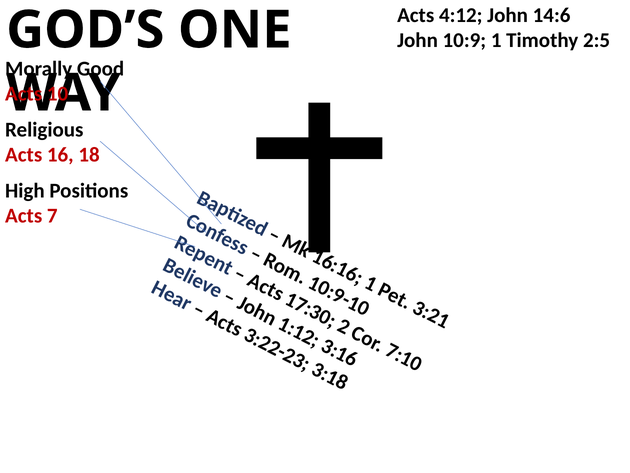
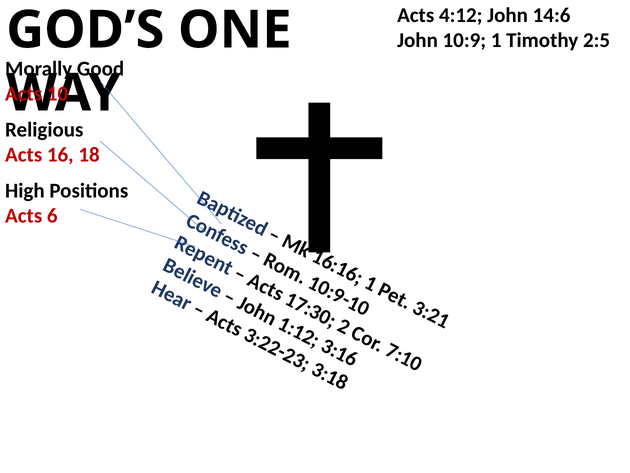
Acts 7: 7 -> 6
